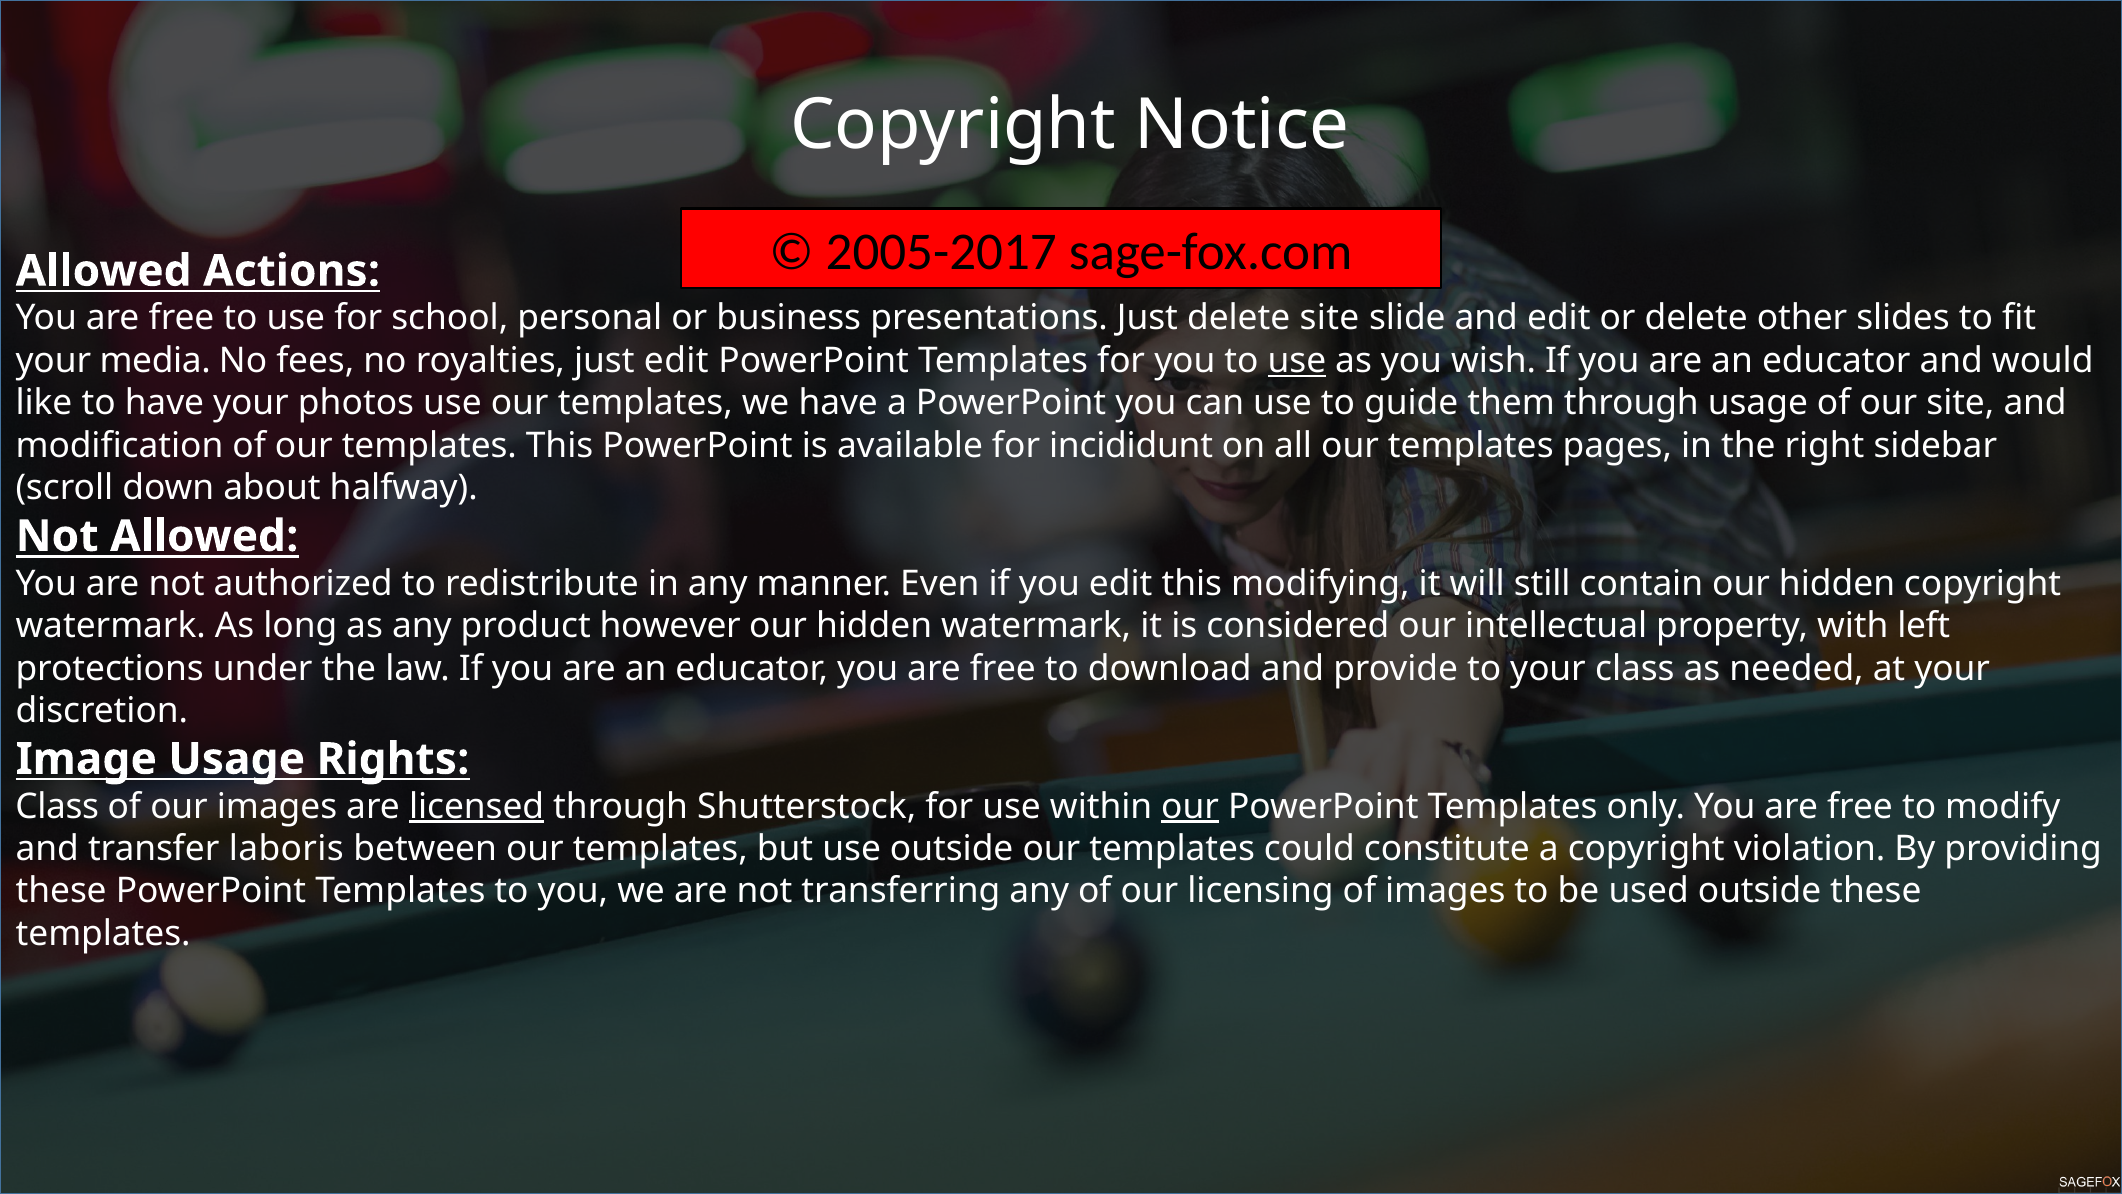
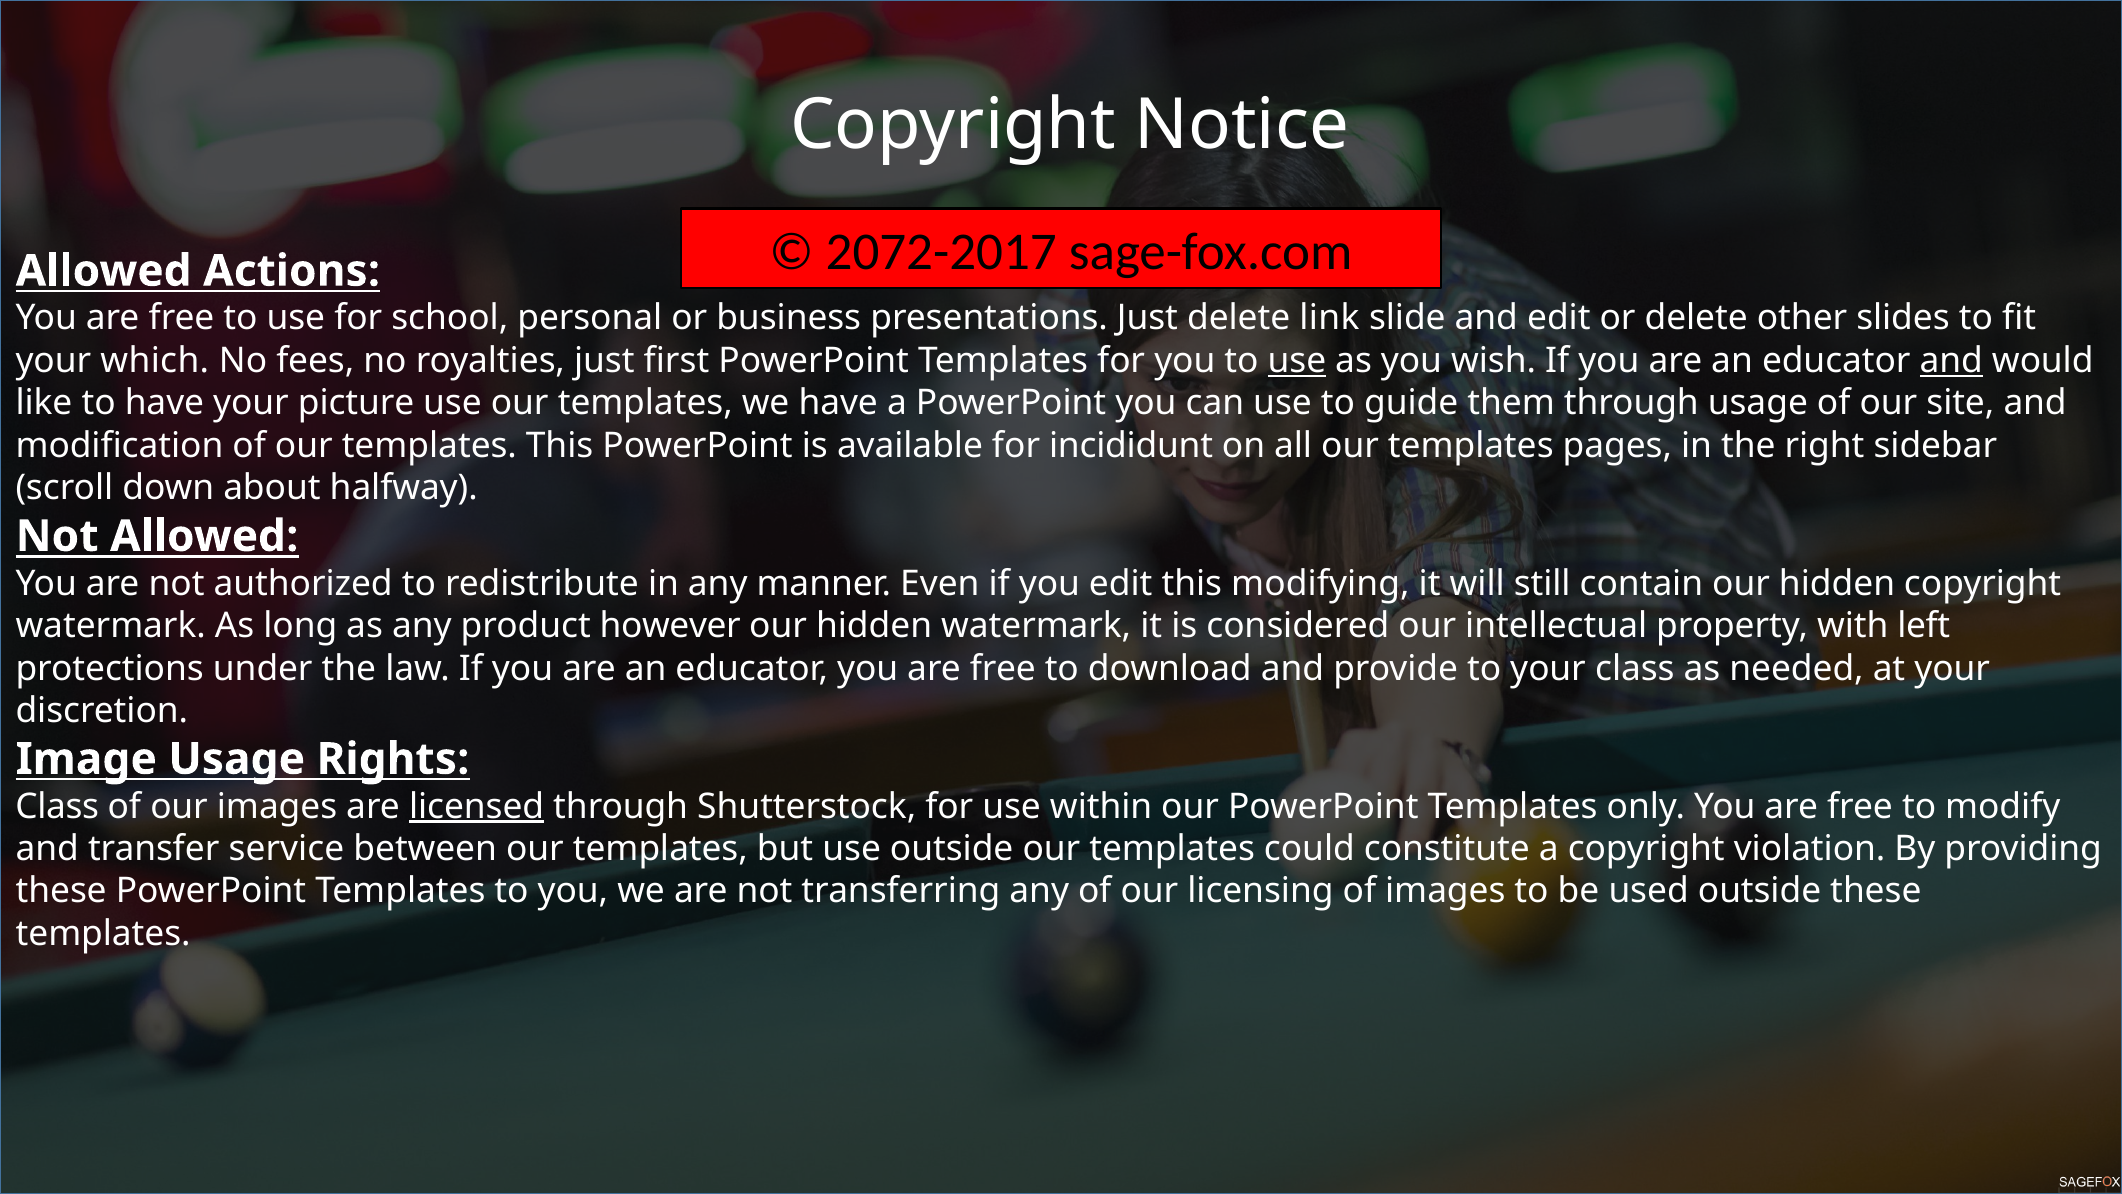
2005-2017: 2005-2017 -> 2072-2017
delete site: site -> link
media: media -> which
just edit: edit -> first
and at (1951, 361) underline: none -> present
photos: photos -> picture
our at (1190, 806) underline: present -> none
laboris: laboris -> service
